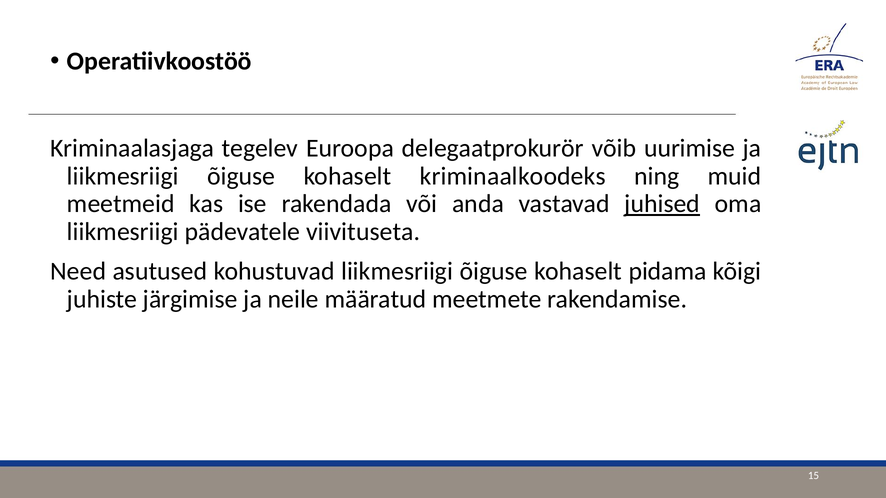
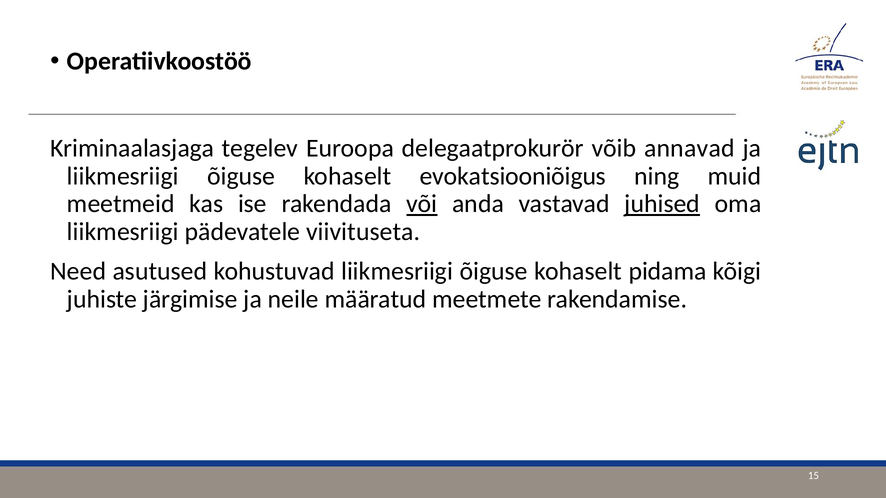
uurimise: uurimise -> annavad
kriminaalkoodeks: kriminaalkoodeks -> evokatsiooniõigus
või underline: none -> present
